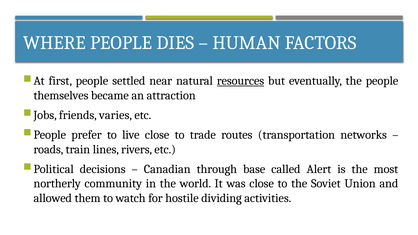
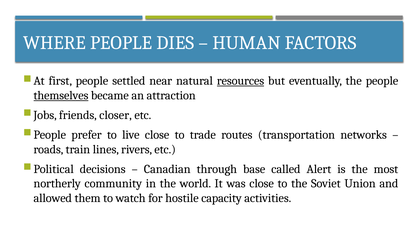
themselves underline: none -> present
varies: varies -> closer
dividing: dividing -> capacity
